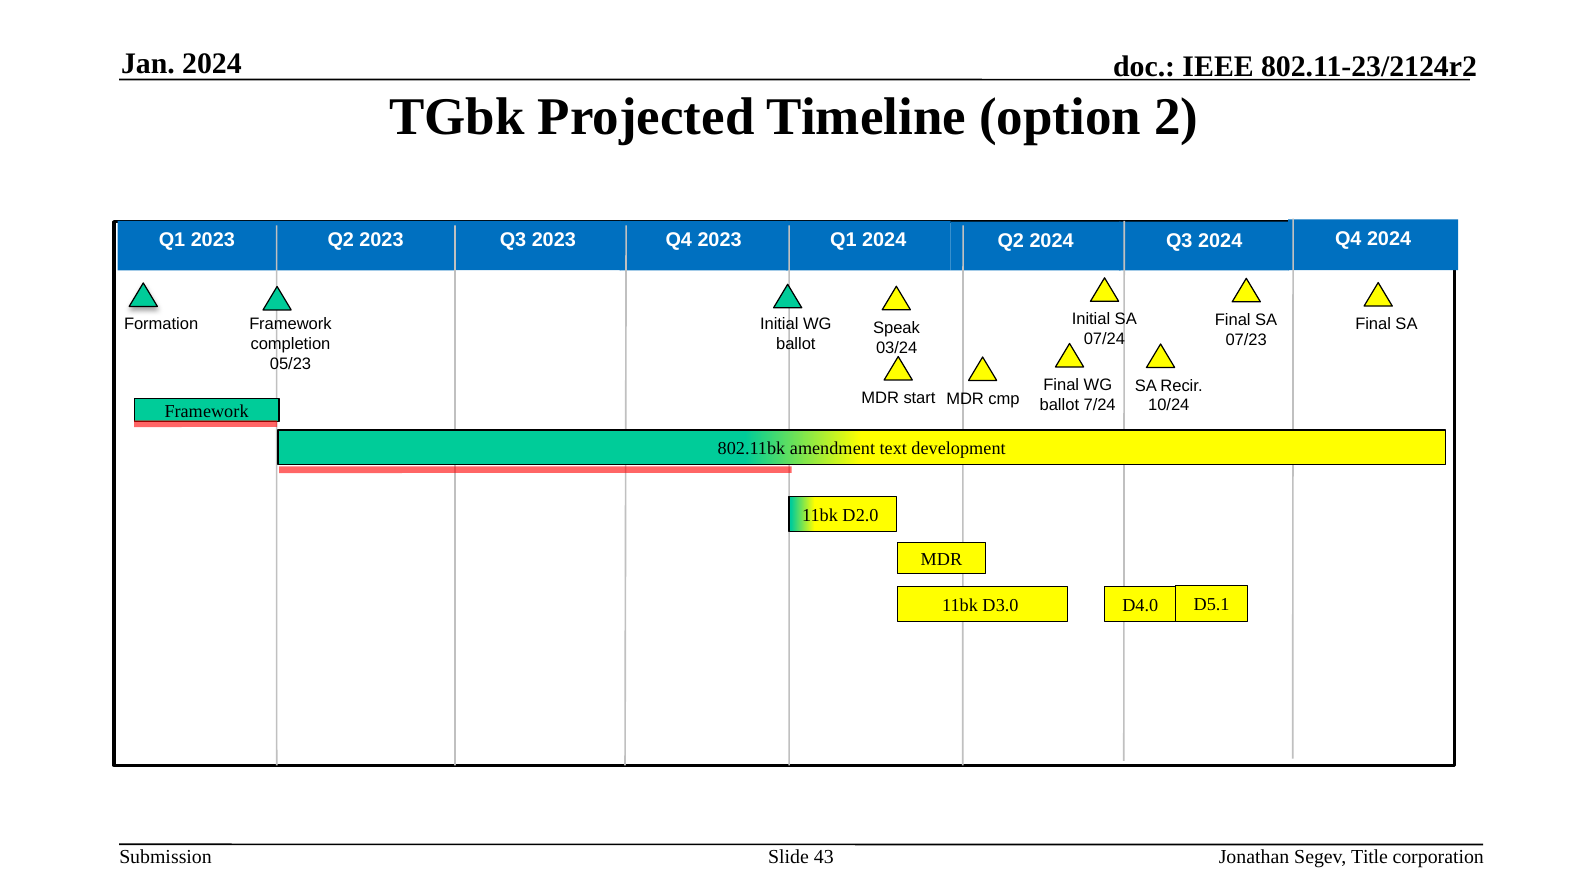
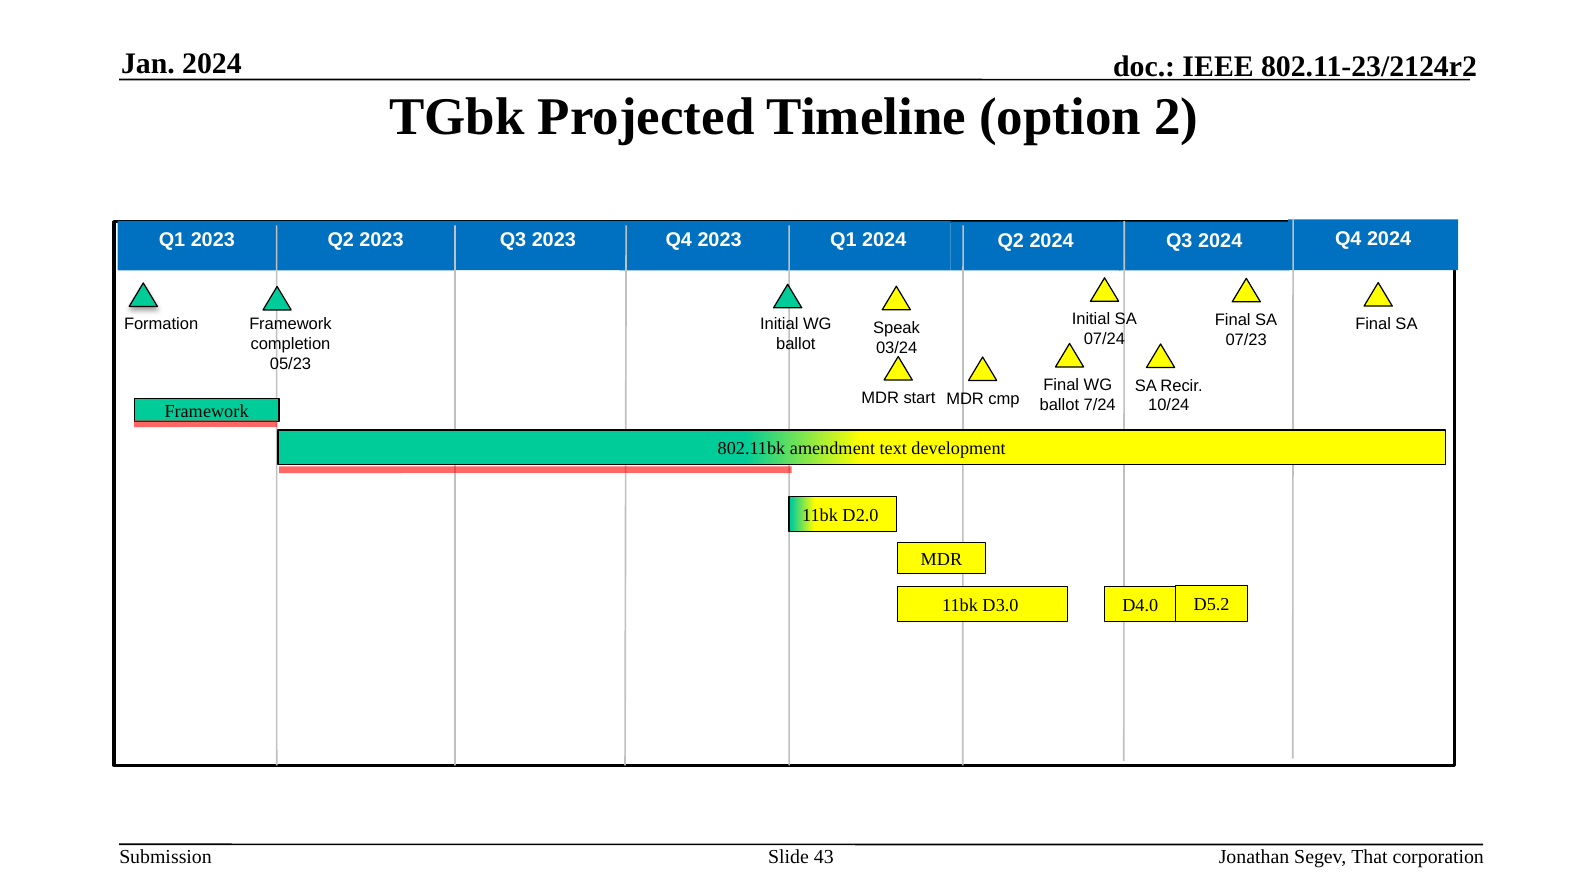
D5.1: D5.1 -> D5.2
Title: Title -> That
